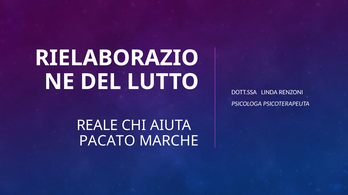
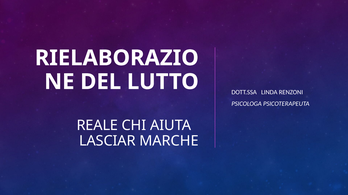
PACATO: PACATO -> LASCIAR
